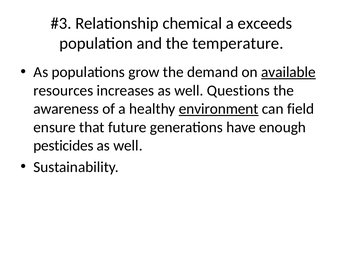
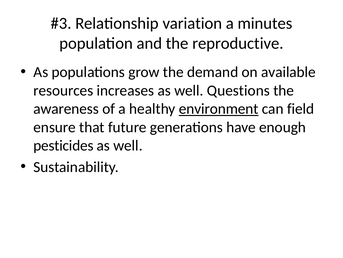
chemical: chemical -> variation
exceeds: exceeds -> minutes
temperature: temperature -> reproductive
available underline: present -> none
